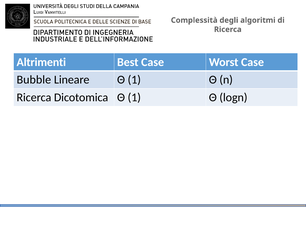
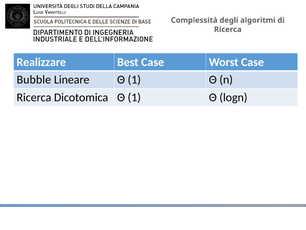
Altrimenti: Altrimenti -> Realizzare
